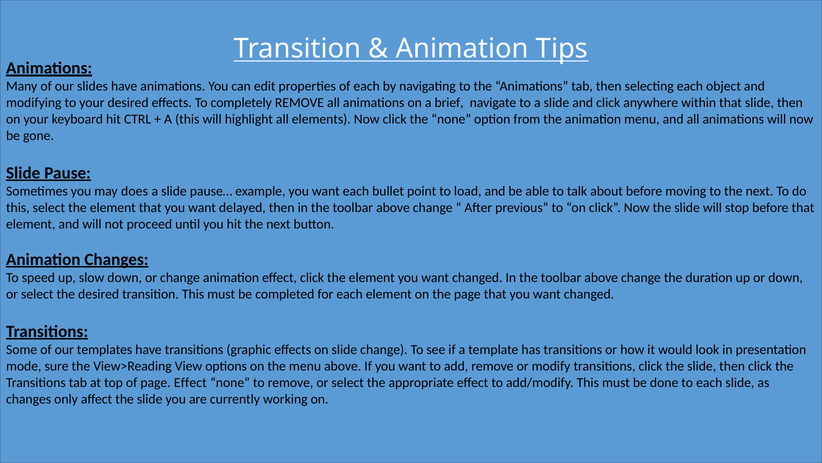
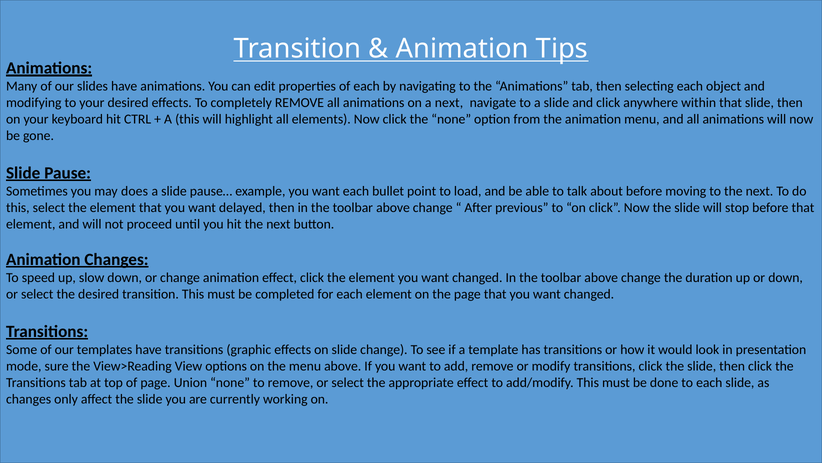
a brief: brief -> next
page Effect: Effect -> Union
